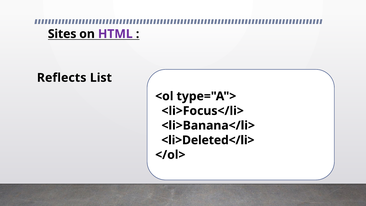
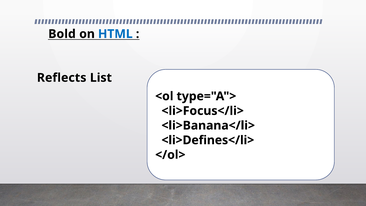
Sites: Sites -> Bold
HTML colour: purple -> blue
<li>Deleted</li>: <li>Deleted</li> -> <li>Defines</li>
